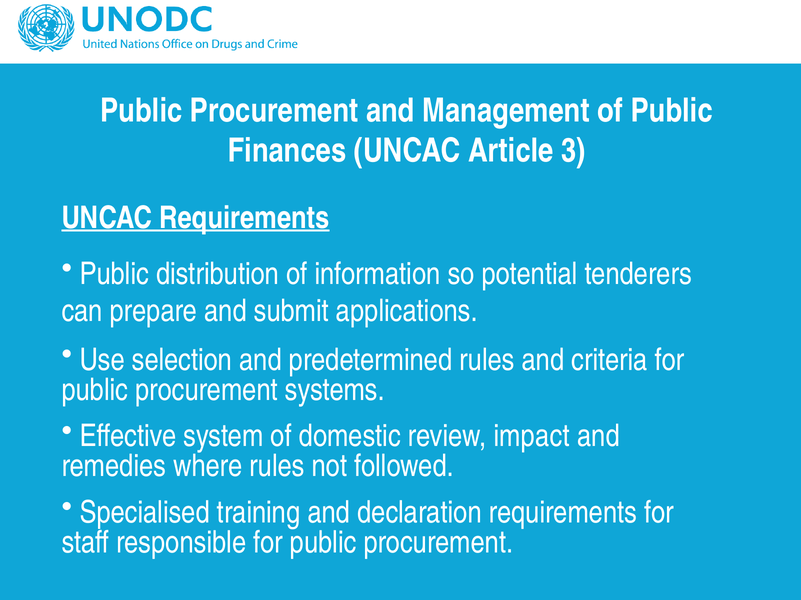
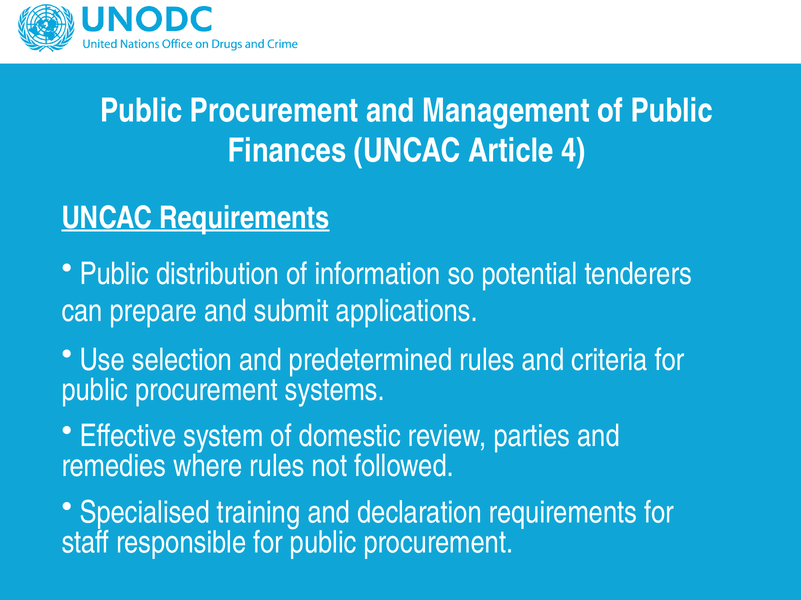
3: 3 -> 4
impact: impact -> parties
